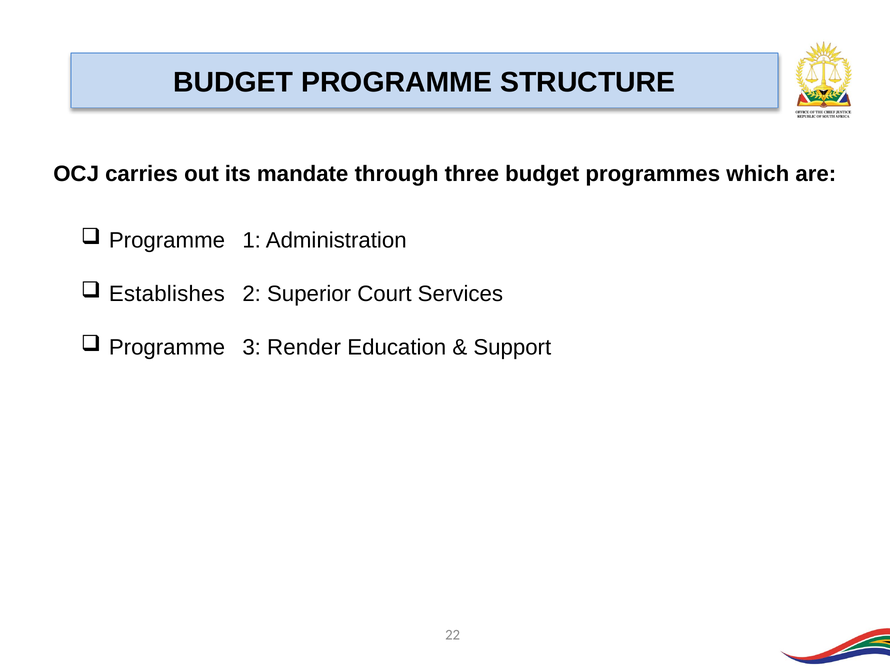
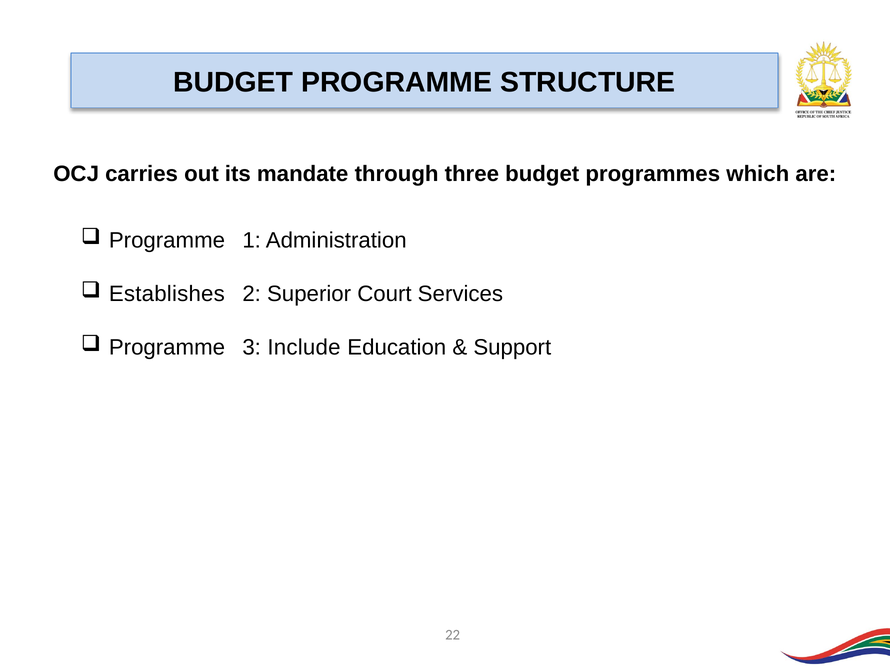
Render: Render -> Include
